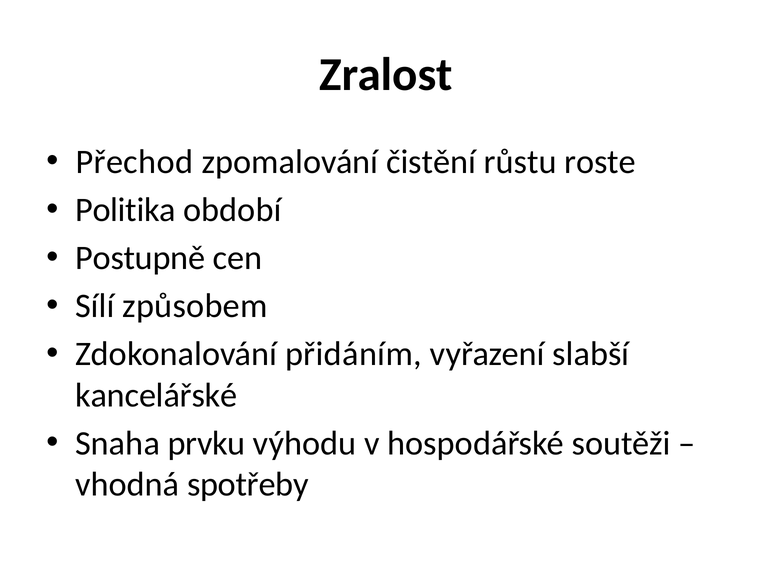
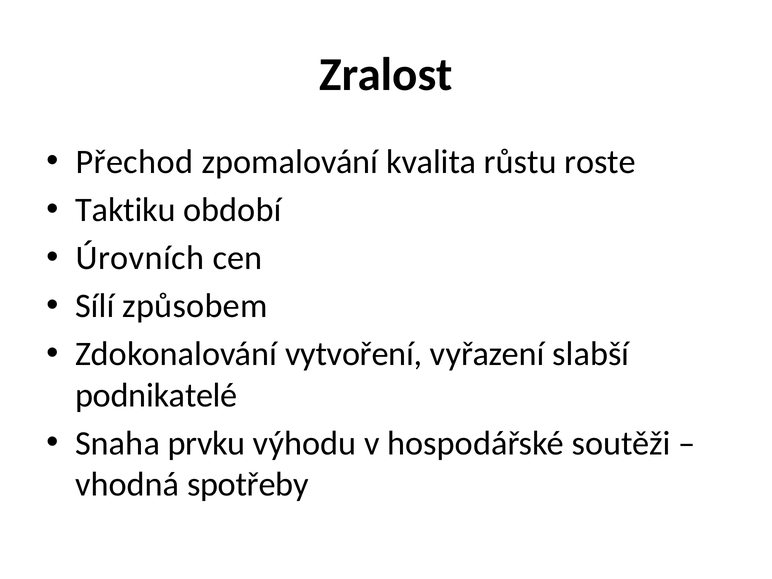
čistění: čistění -> kvalita
Politika: Politika -> Taktiku
Postupně: Postupně -> Úrovních
přidáním: přidáním -> vytvoření
kancelářské: kancelářské -> podnikatelé
